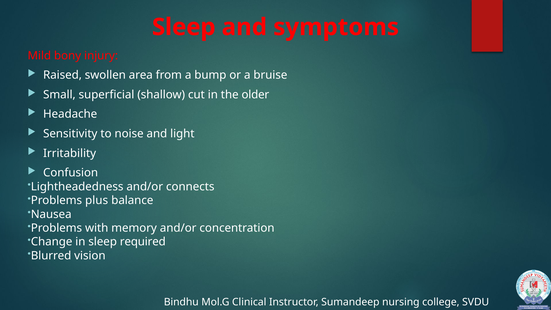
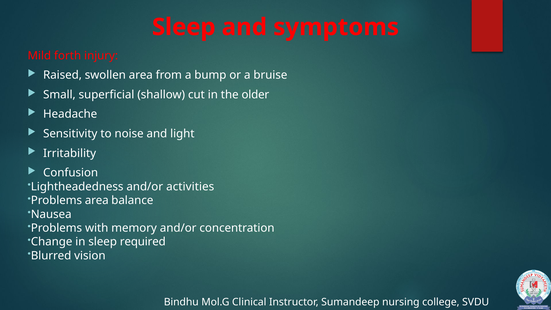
bony: bony -> forth
connects: connects -> activities
Problems plus: plus -> area
